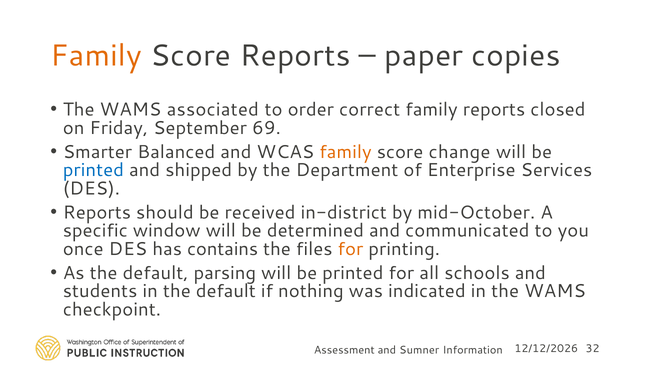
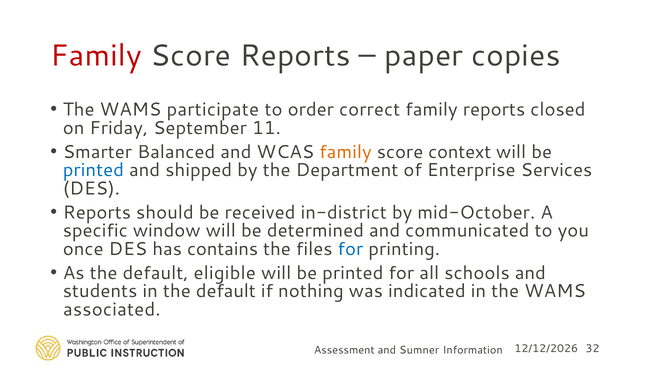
Family at (96, 56) colour: orange -> red
associated: associated -> participate
69: 69 -> 11
change: change -> context
for at (350, 249) colour: orange -> blue
parsing: parsing -> eligible
checkpoint: checkpoint -> associated
